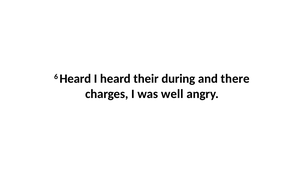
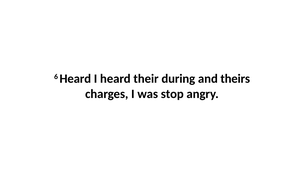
there: there -> theirs
well: well -> stop
